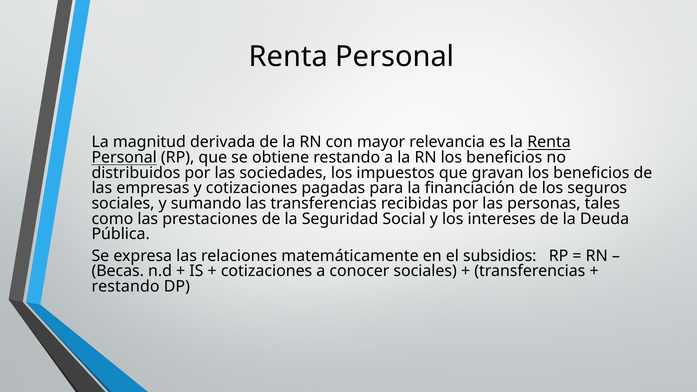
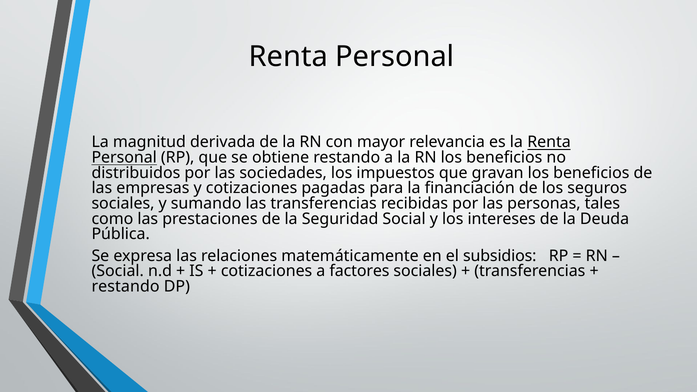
Becas at (118, 271): Becas -> Social
conocer: conocer -> factores
